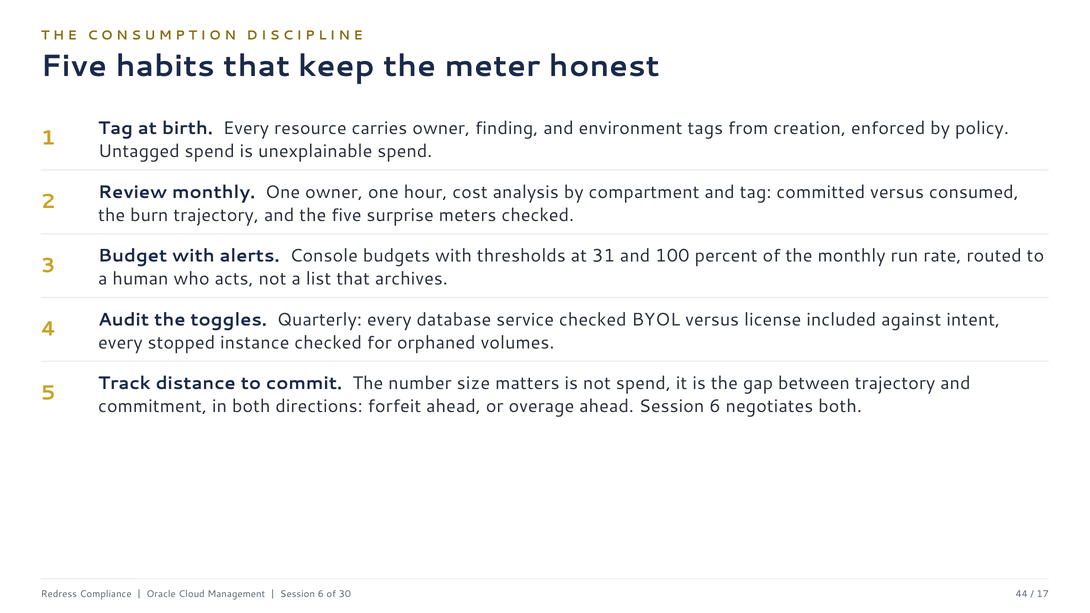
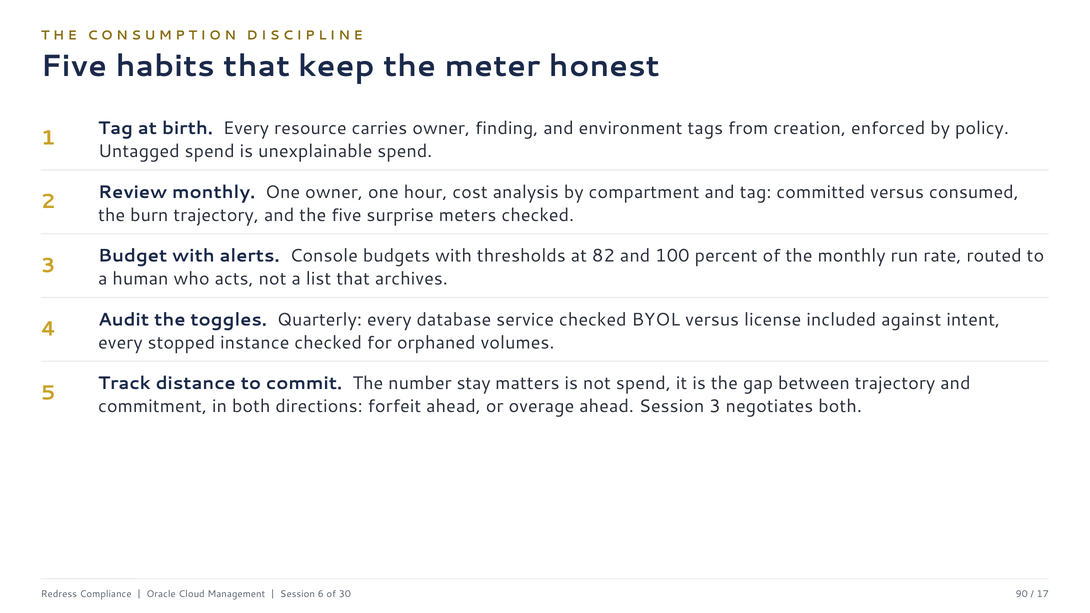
31: 31 -> 82
size: size -> stay
ahead Session 6: 6 -> 3
44: 44 -> 90
